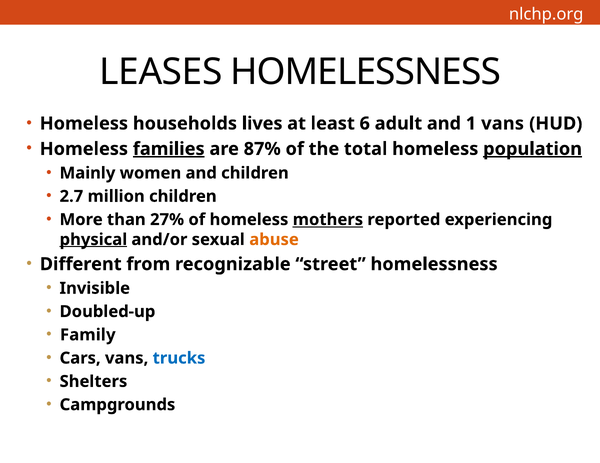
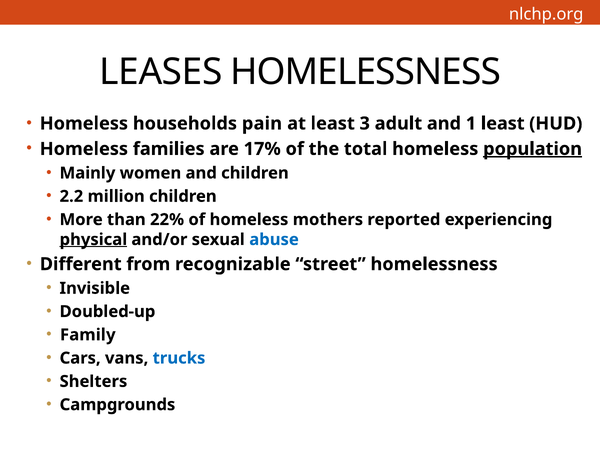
lives: lives -> pain
6: 6 -> 3
1 vans: vans -> least
families underline: present -> none
87%: 87% -> 17%
2.7: 2.7 -> 2.2
27%: 27% -> 22%
mothers underline: present -> none
abuse colour: orange -> blue
